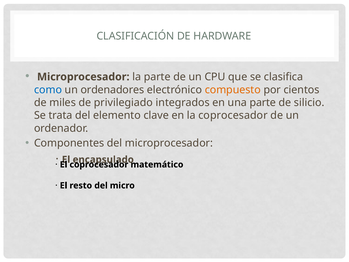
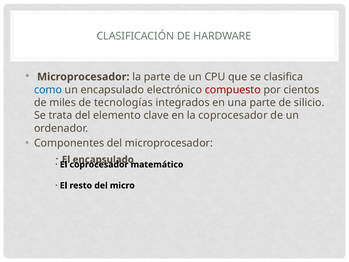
un ordenadores: ordenadores -> encapsulado
compuesto colour: orange -> red
privilegiado: privilegiado -> tecnologías
